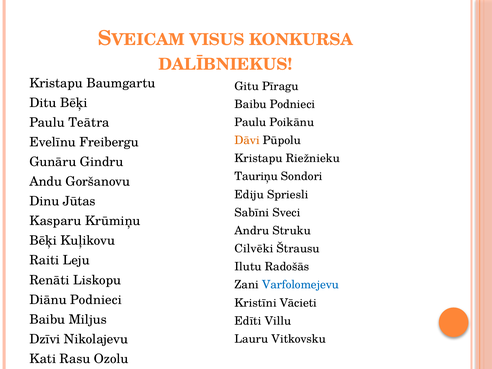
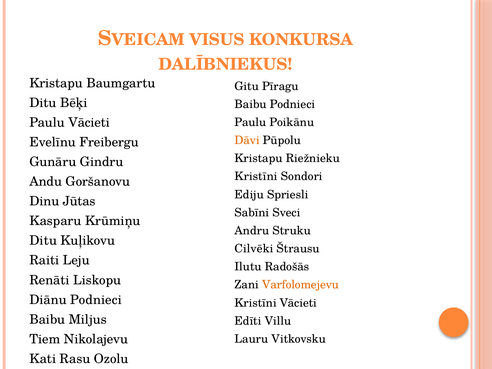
Paulu Teātra: Teātra -> Vācieti
Tauriņu at (256, 176): Tauriņu -> Kristīni
Bēķi at (43, 241): Bēķi -> Ditu
Varfolomejevu colour: blue -> orange
Dzīvi: Dzīvi -> Tiem
